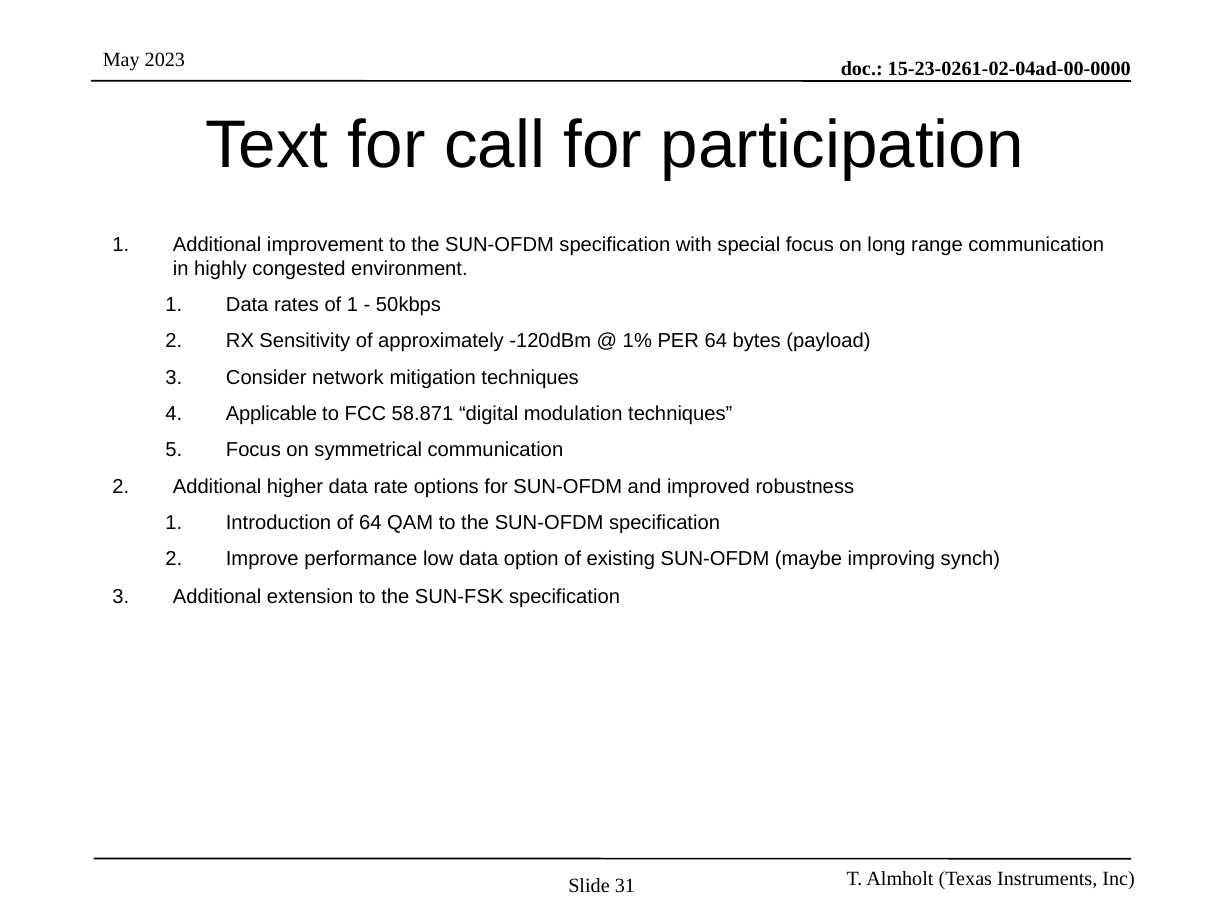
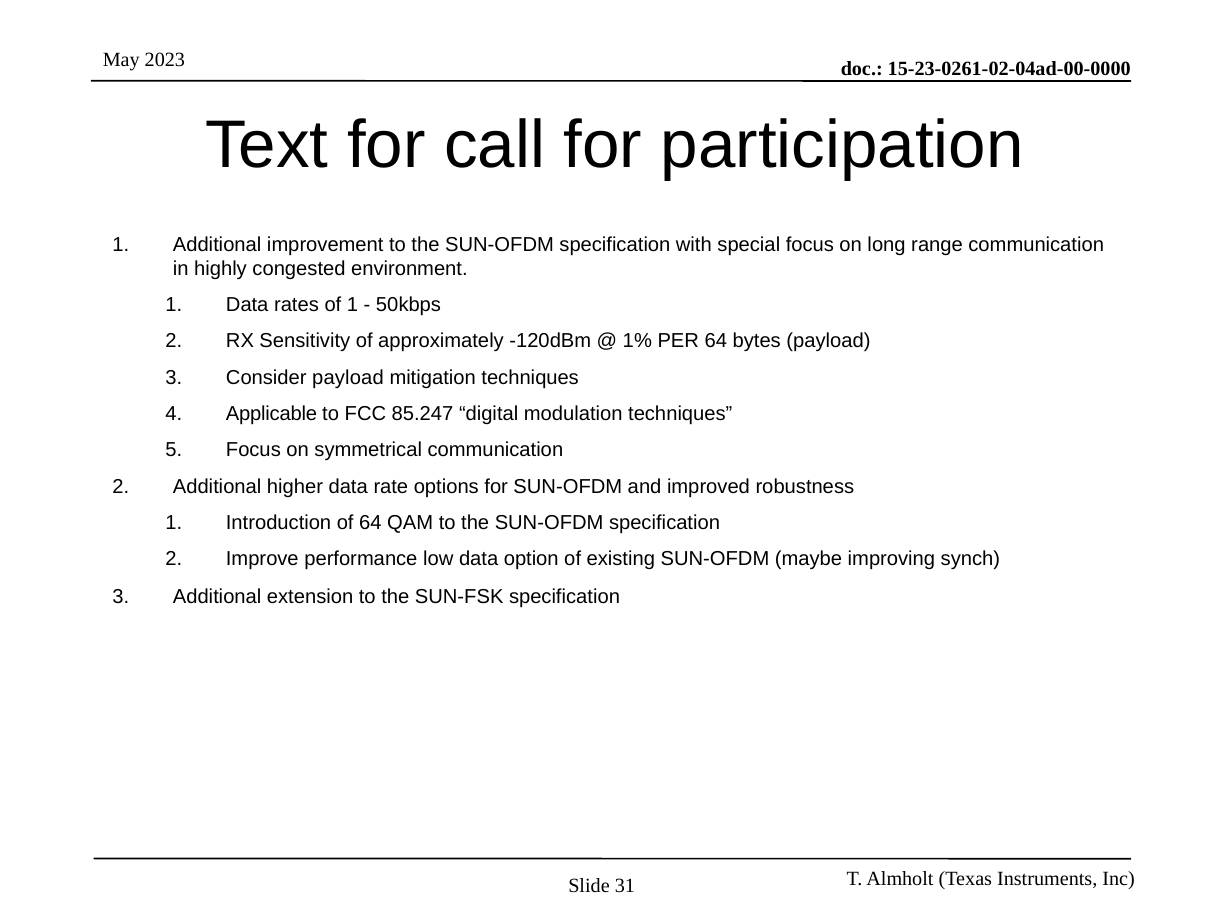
Consider network: network -> payload
58.871: 58.871 -> 85.247
